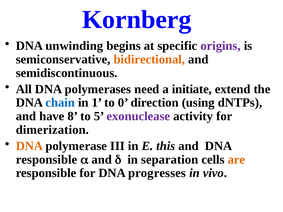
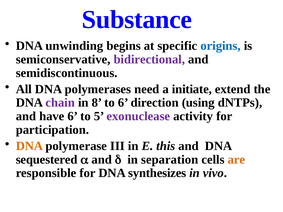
Kornberg: Kornberg -> Substance
origins colour: purple -> blue
bidirectional colour: orange -> purple
chain colour: blue -> purple
1: 1 -> 8
to 0: 0 -> 6
have 8: 8 -> 6
dimerization: dimerization -> participation
responsible at (47, 160): responsible -> sequestered
progresses: progresses -> synthesizes
